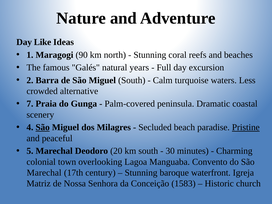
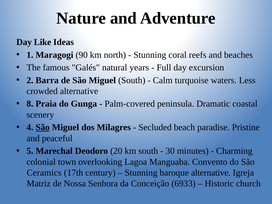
7: 7 -> 8
Pristine underline: present -> none
Marechal at (44, 173): Marechal -> Ceramics
baroque waterfront: waterfront -> alternative
1583: 1583 -> 6933
